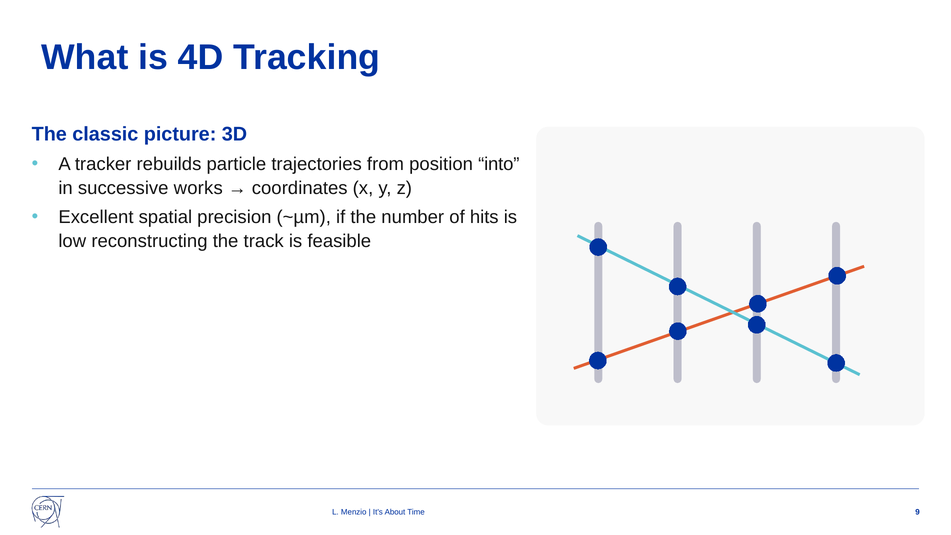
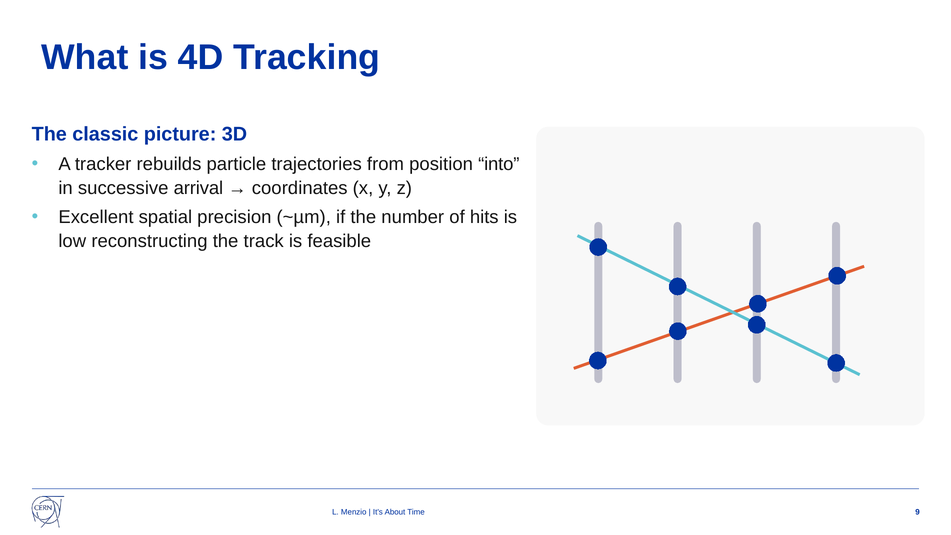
works: works -> arrival
